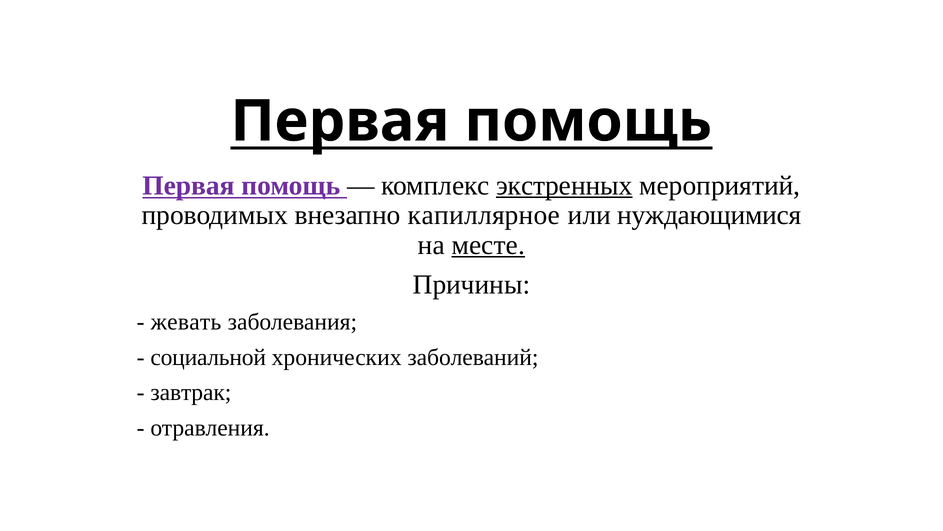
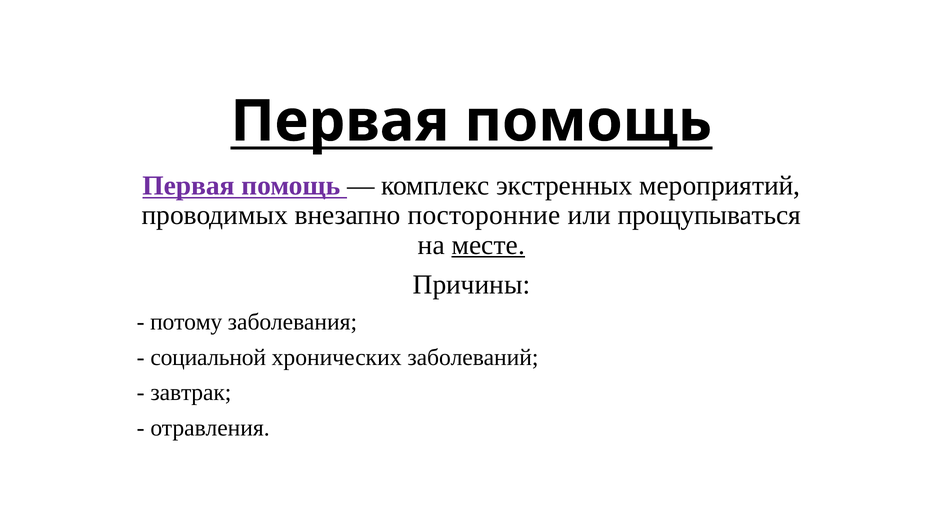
экстренных underline: present -> none
капиллярное: капиллярное -> посторонние
нуждающимися: нуждающимися -> прощупываться
жевать: жевать -> потому
